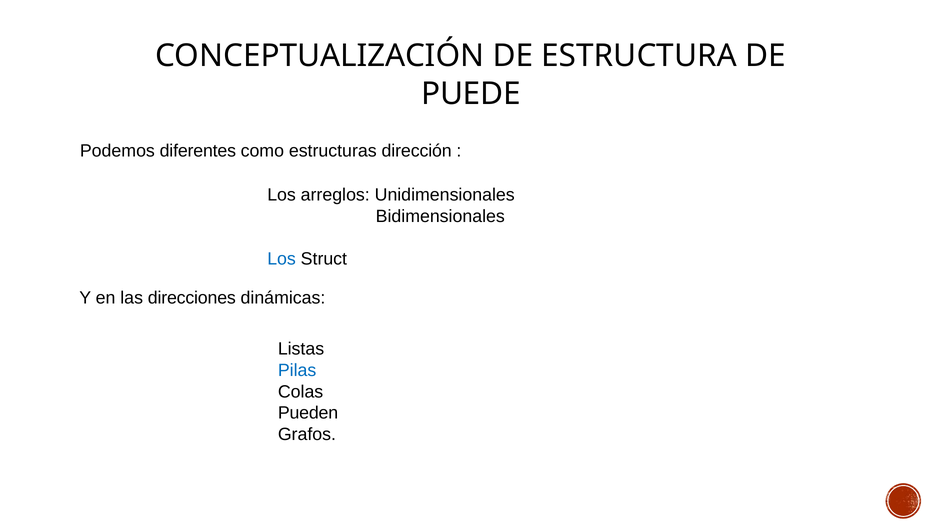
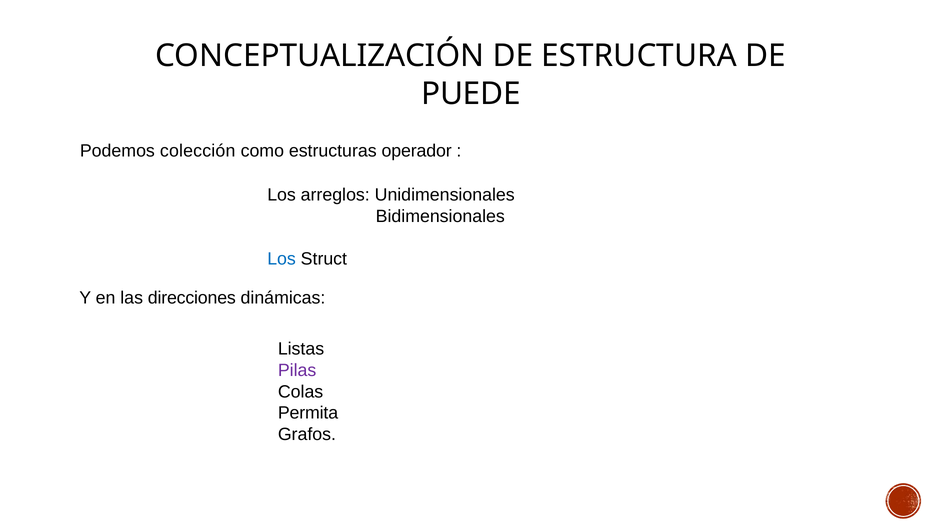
diferentes: diferentes -> colección
dirección: dirección -> operador
Pilas colour: blue -> purple
Pueden: Pueden -> Permita
